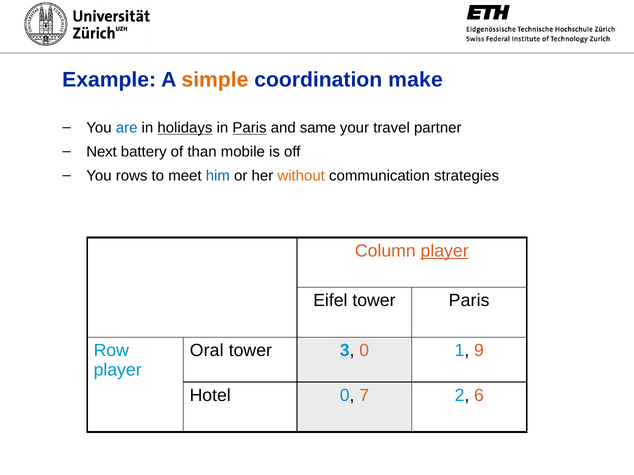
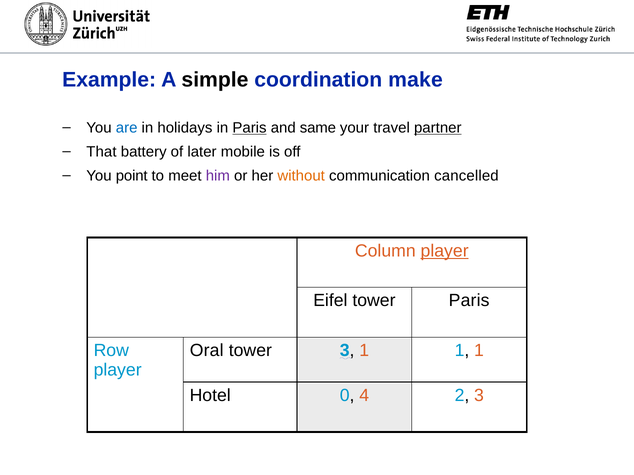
simple colour: orange -> black
holidays underline: present -> none
partner underline: none -> present
Next: Next -> That
than: than -> later
rows: rows -> point
him colour: blue -> purple
strategies: strategies -> cancelled
3 0: 0 -> 1
9 at (479, 351): 9 -> 1
7: 7 -> 4
2 6: 6 -> 3
